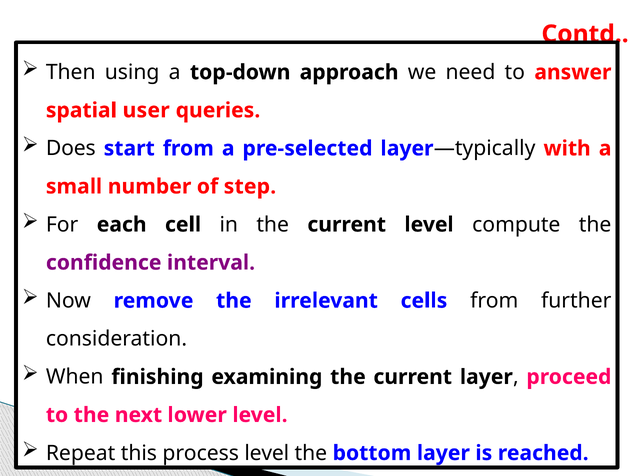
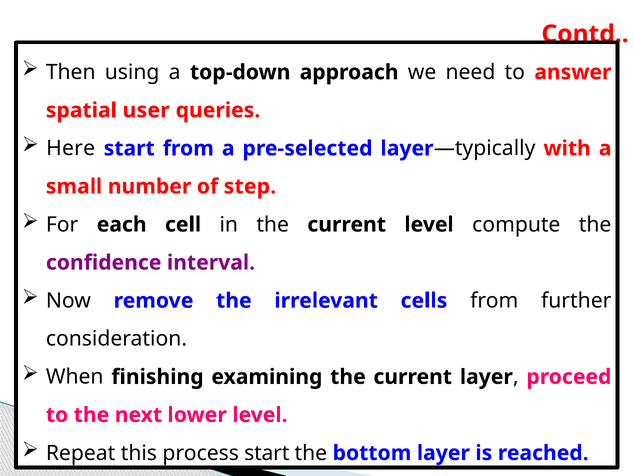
Does: Does -> Here
process level: level -> start
